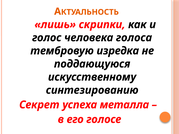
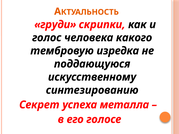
лишь: лишь -> груди
голоса: голоса -> какого
